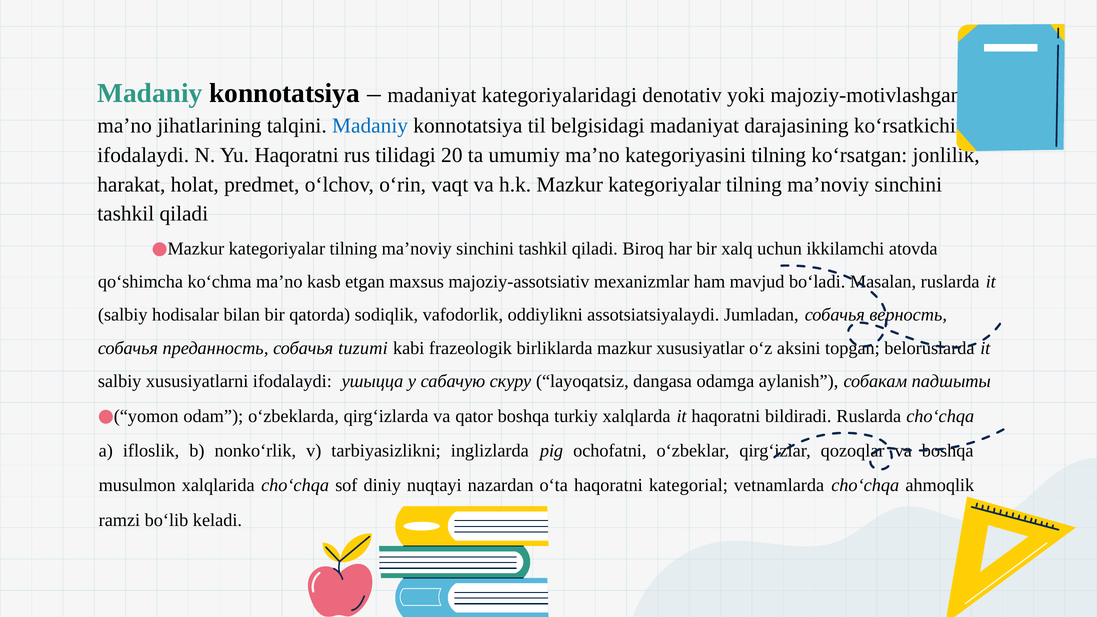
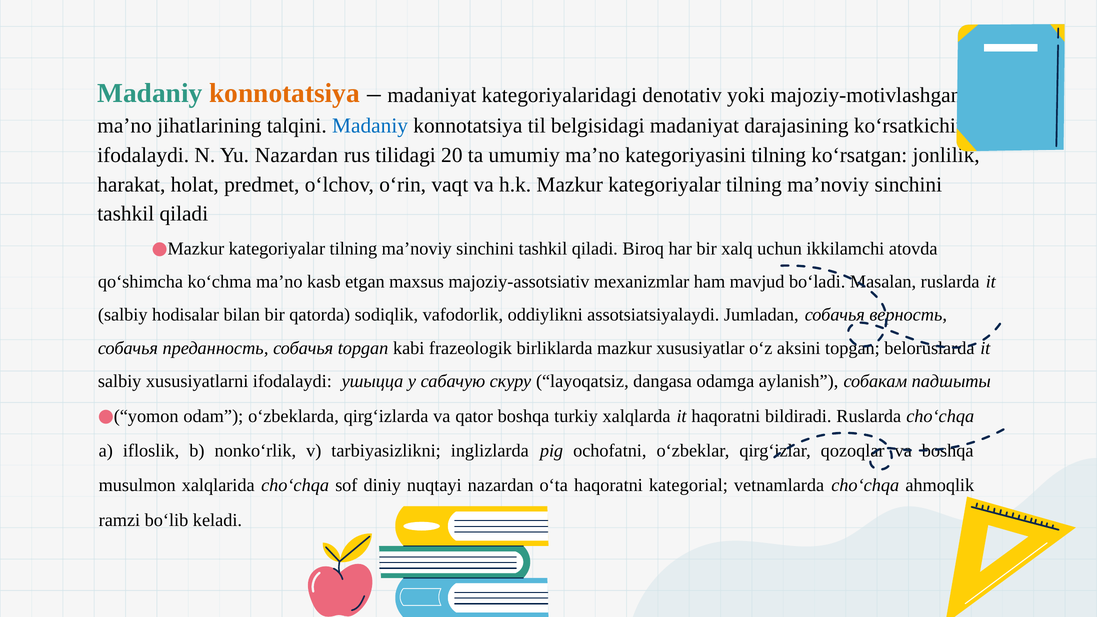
konnotatsiya at (285, 93) colour: black -> orange
Yu Haqoratni: Haqoratni -> Nazardan
собачья tuzumi: tuzumi -> topgan
